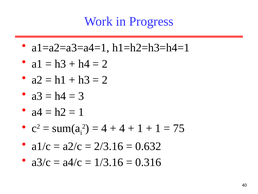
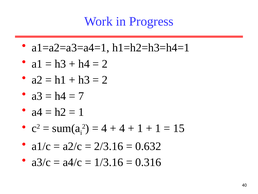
3: 3 -> 7
75: 75 -> 15
